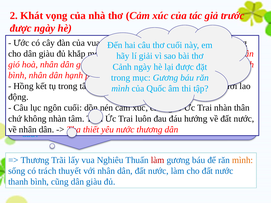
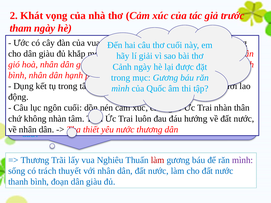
được at (21, 28): được -> tham
Hồng: Hồng -> Dụng
mình at (243, 160) colour: orange -> purple
cũng: cũng -> đoạn
